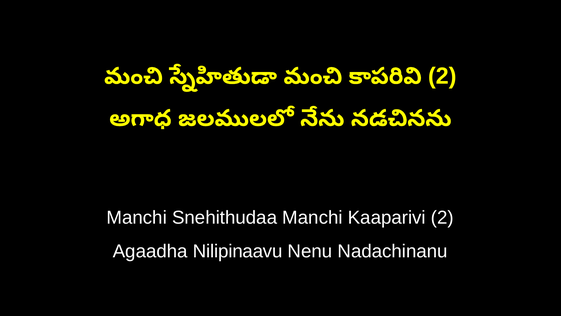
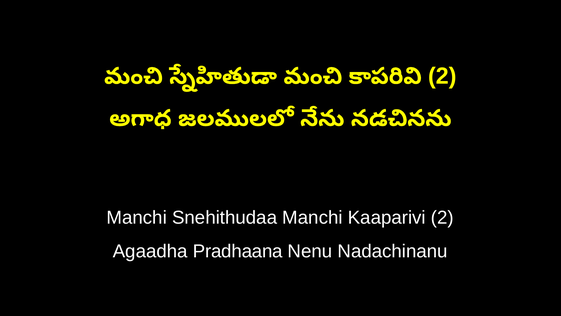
Nilipinaavu: Nilipinaavu -> Pradhaana
